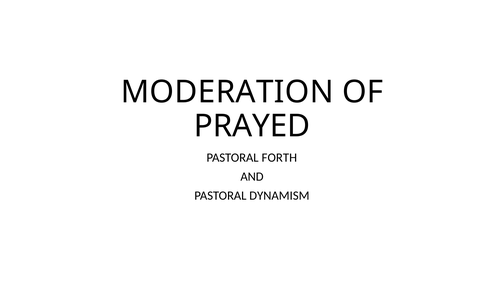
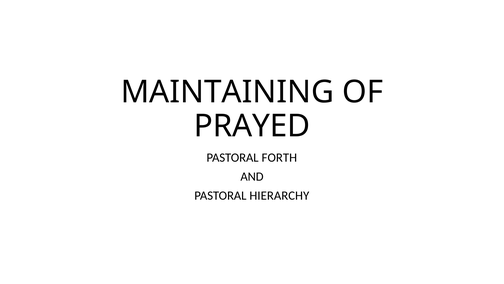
MODERATION: MODERATION -> MAINTAINING
DYNAMISM: DYNAMISM -> HIERARCHY
